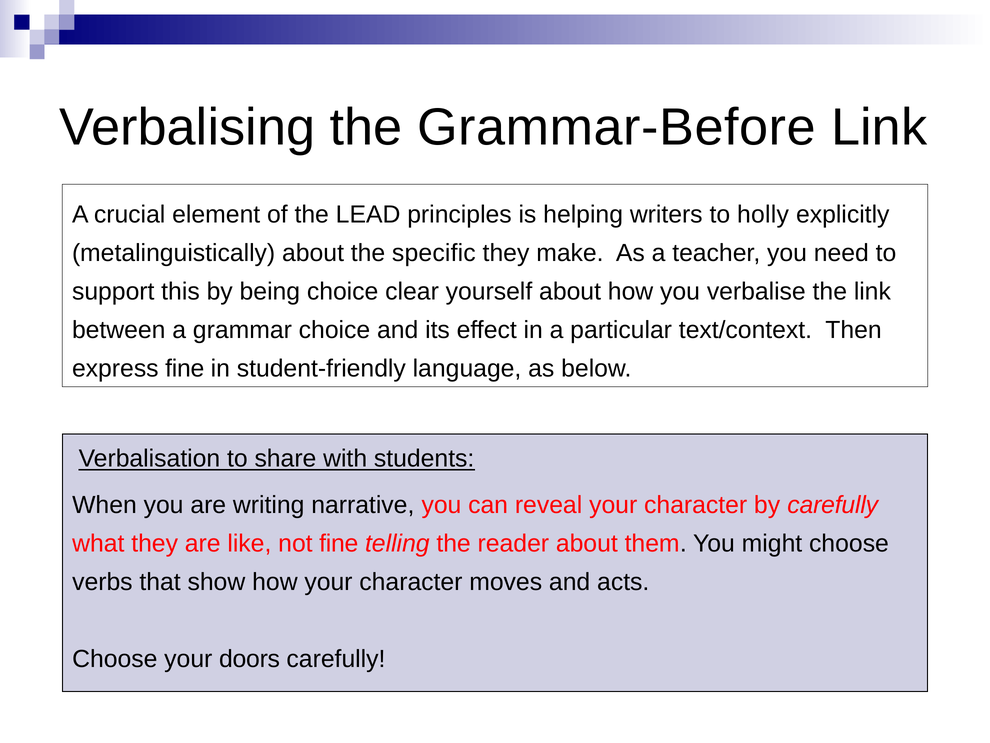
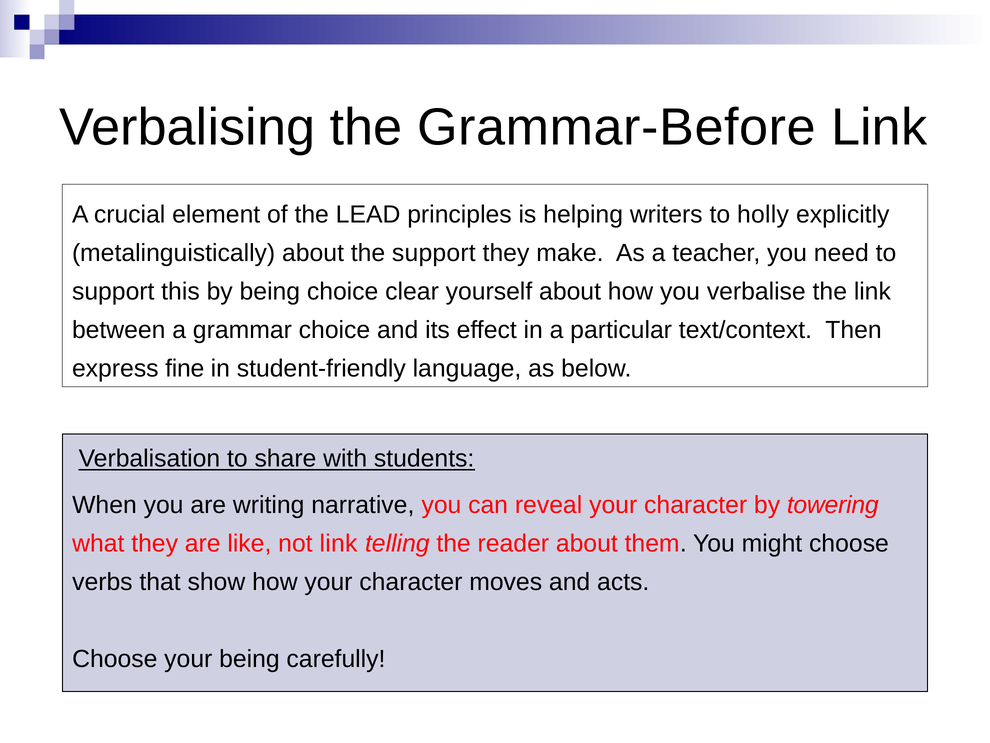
the specific: specific -> support
by carefully: carefully -> towering
not fine: fine -> link
your doors: doors -> being
